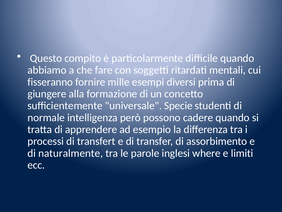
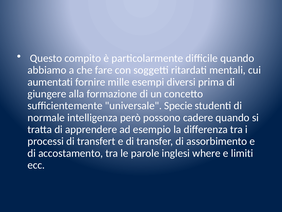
fisseranno: fisseranno -> aumentati
naturalmente: naturalmente -> accostamento
